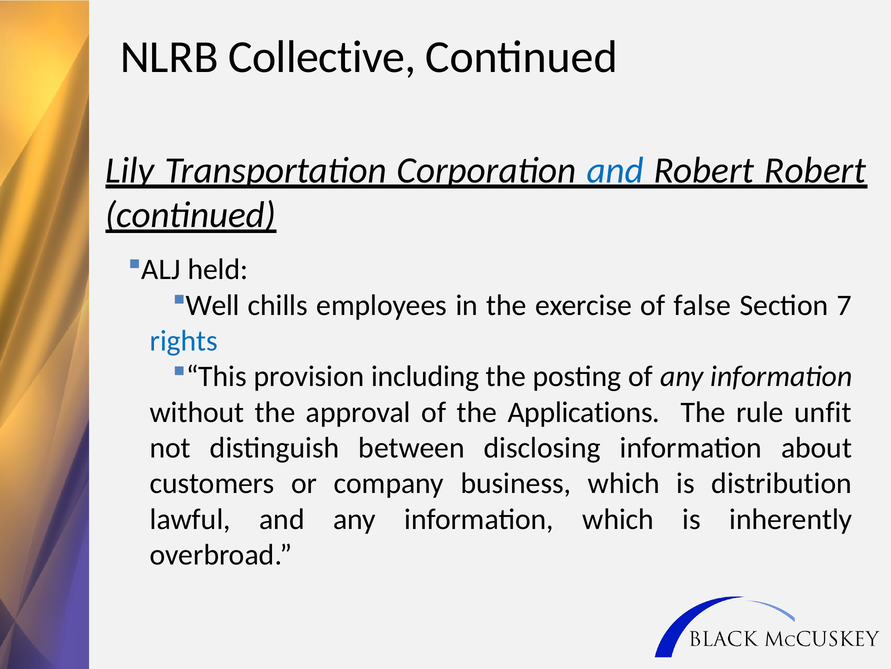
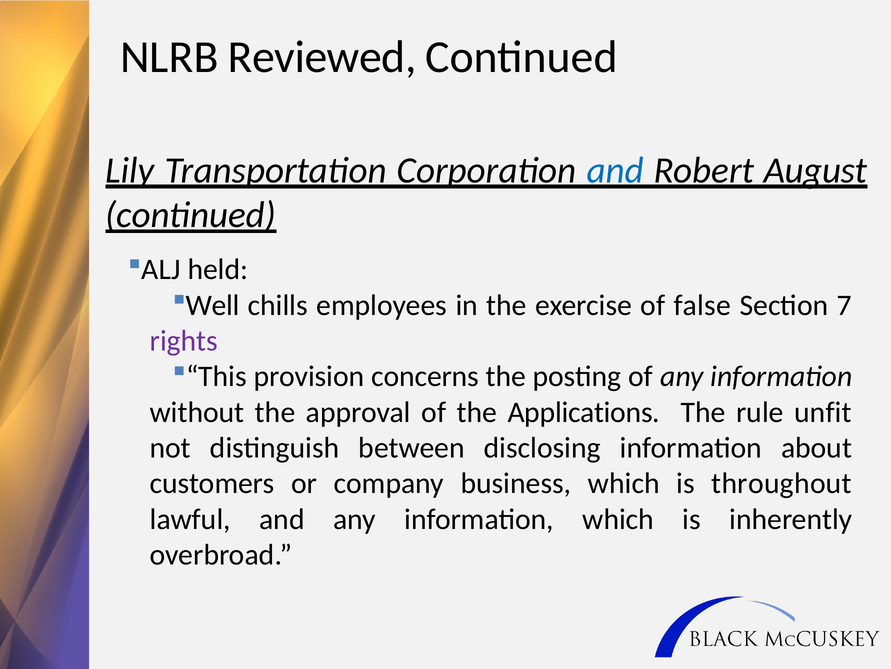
Collective: Collective -> Reviewed
Robert Robert: Robert -> August
rights colour: blue -> purple
including: including -> concerns
distribution: distribution -> throughout
